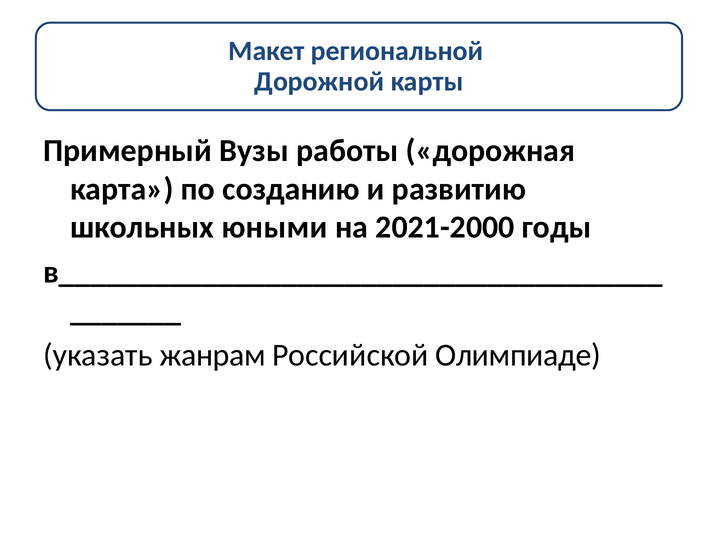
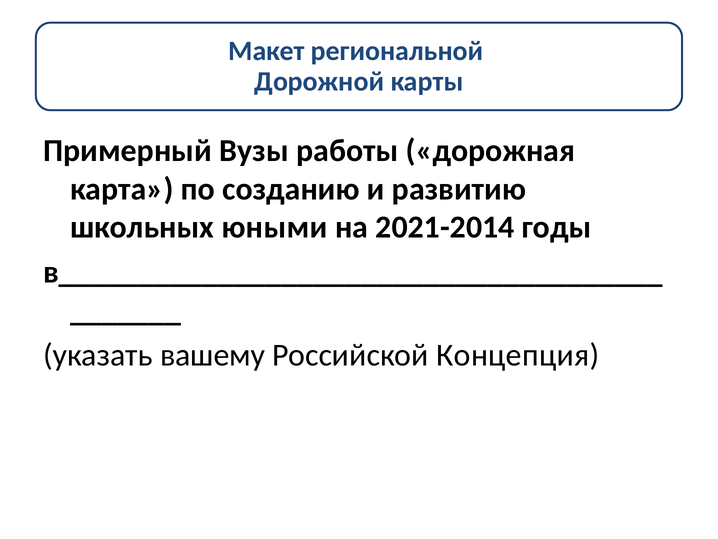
2021-2000: 2021-2000 -> 2021-2014
жанрам: жанрам -> вашему
Олимпиаде: Олимпиаде -> Концепция
